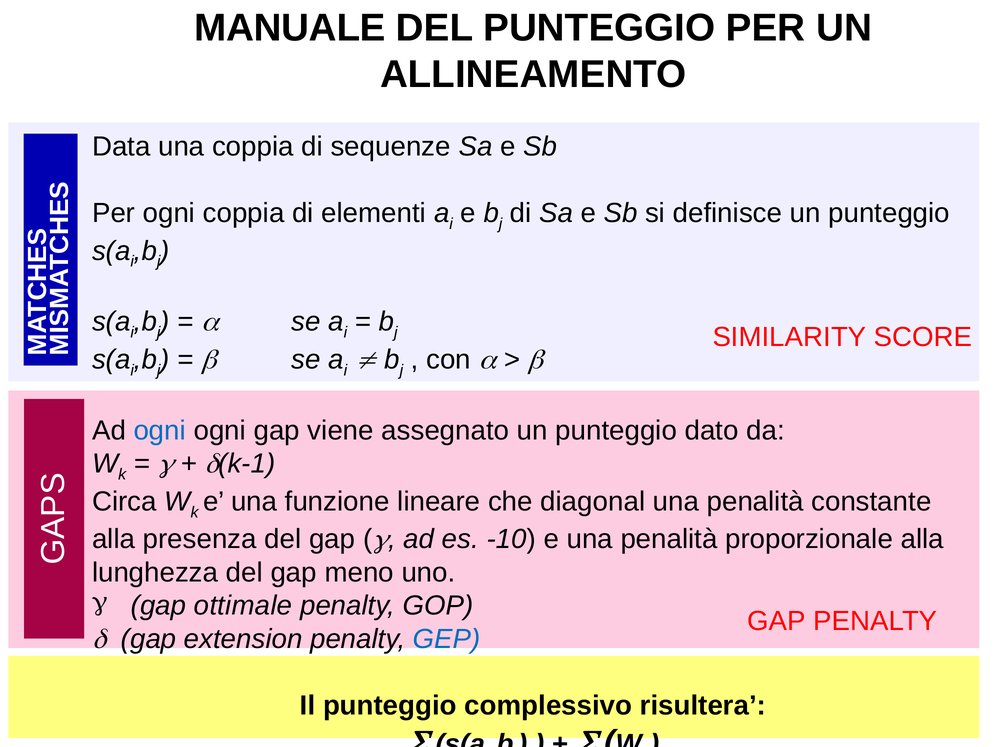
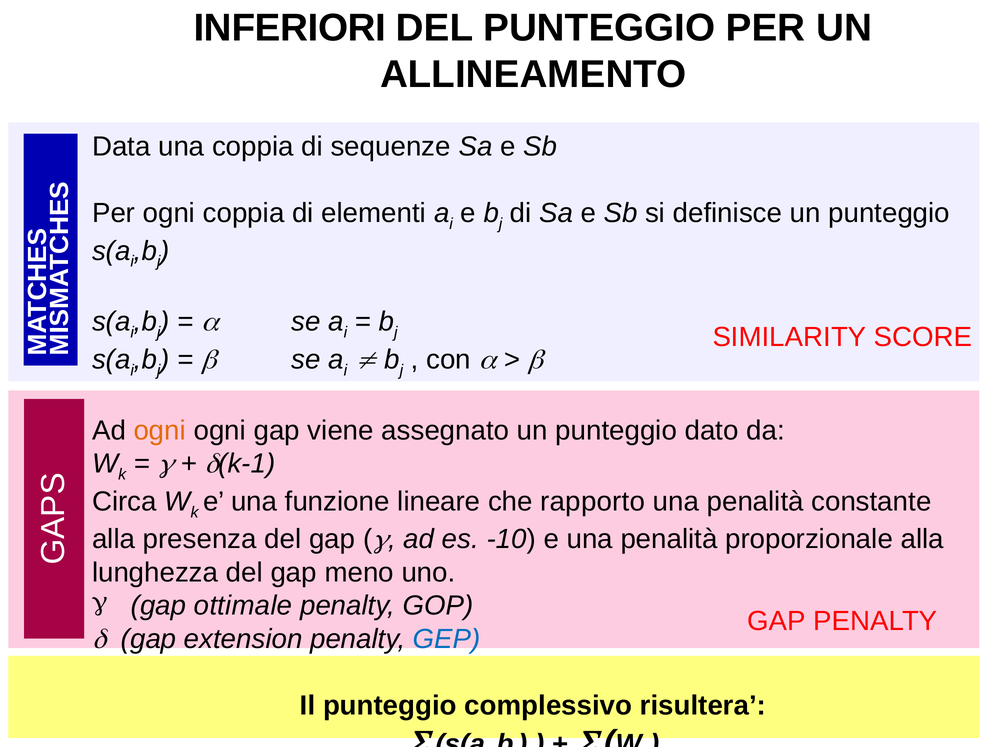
MANUALE: MANUALE -> INFERIORI
ogni at (160, 431) colour: blue -> orange
diagonal: diagonal -> rapporto
